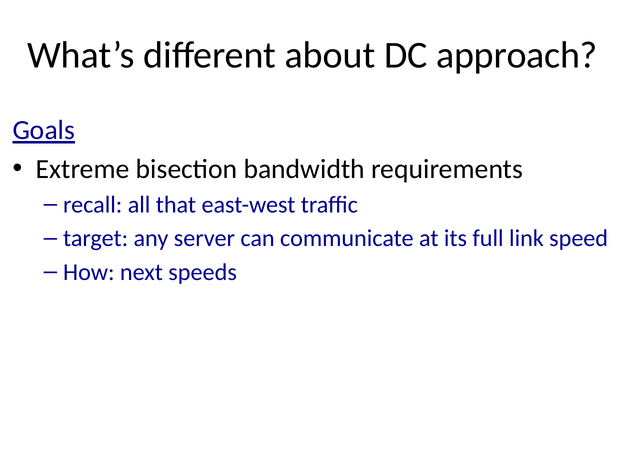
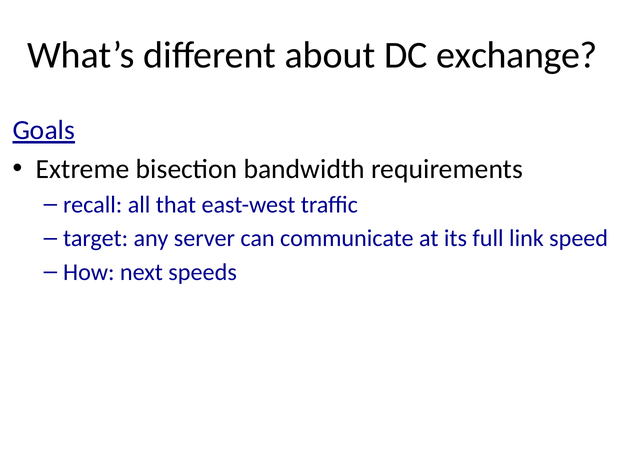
approach: approach -> exchange
